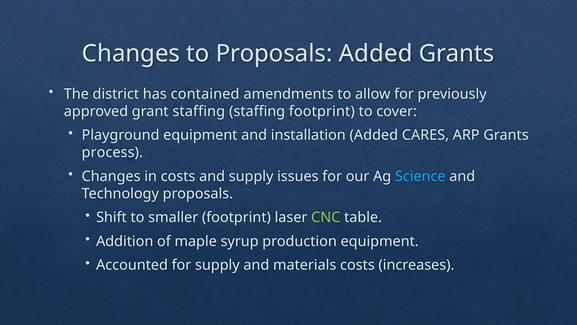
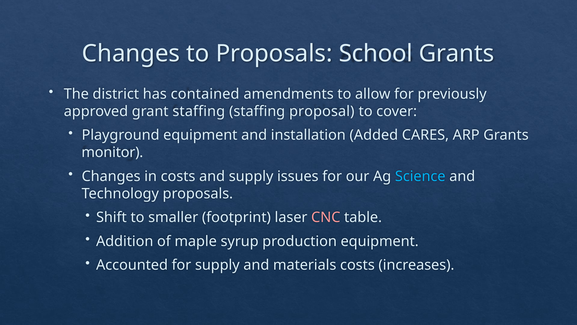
Proposals Added: Added -> School
staffing footprint: footprint -> proposal
process: process -> monitor
CNC colour: light green -> pink
